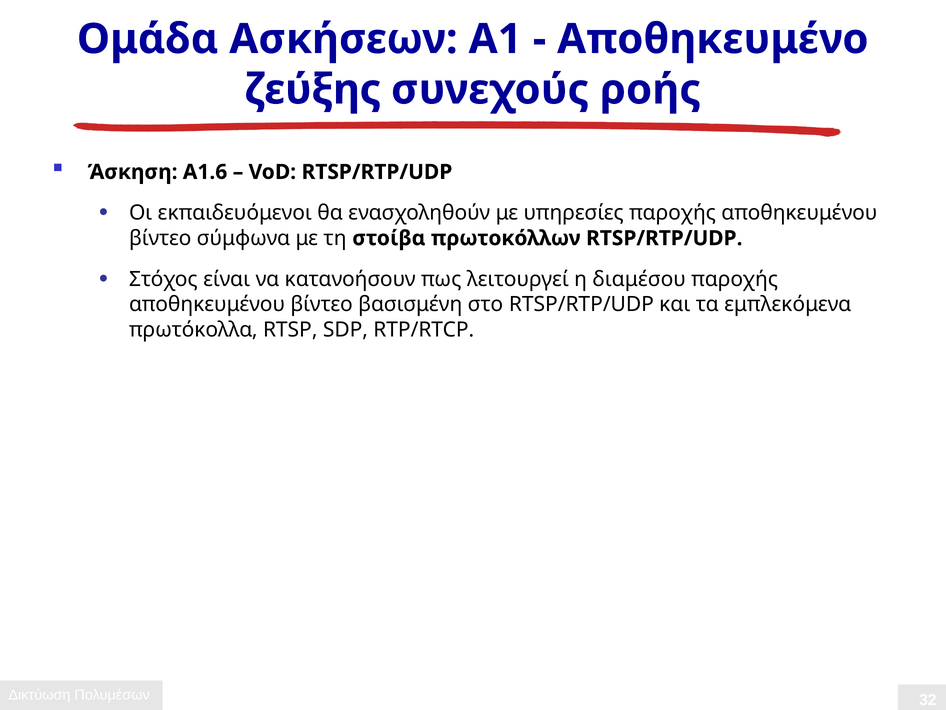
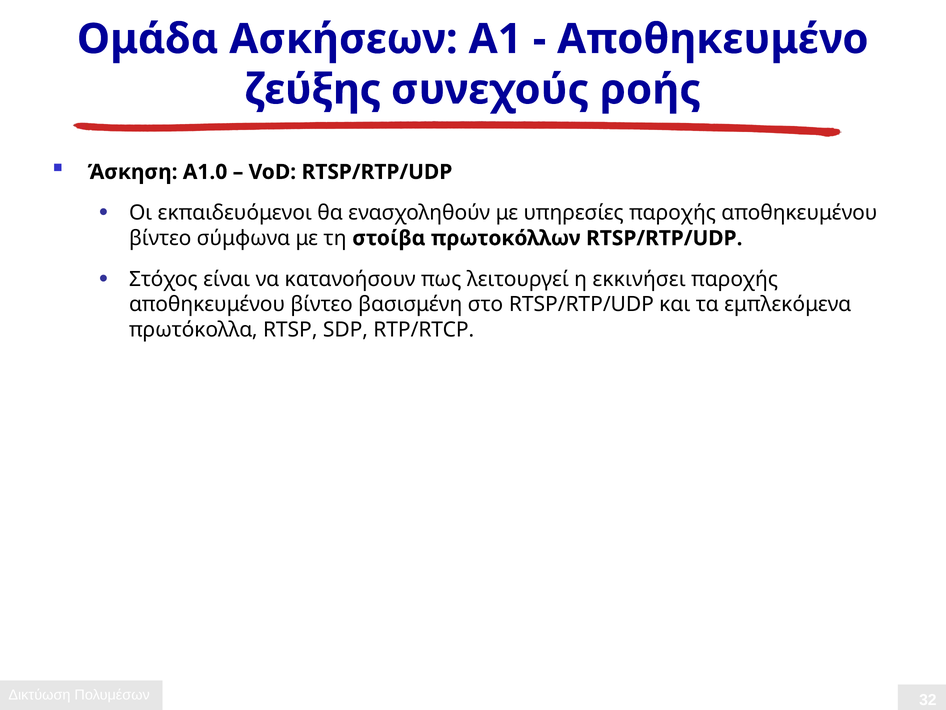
A1.6: A1.6 -> A1.0
διαμέσου: διαμέσου -> εκκινήσει
